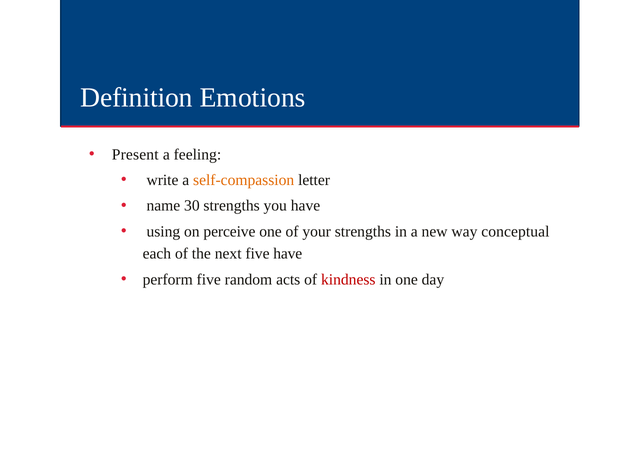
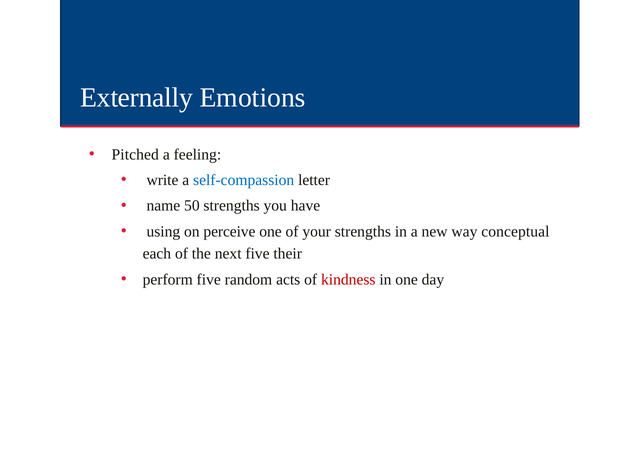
Definition: Definition -> Externally
Present: Present -> Pitched
self-compassion colour: orange -> blue
30: 30 -> 50
five have: have -> their
